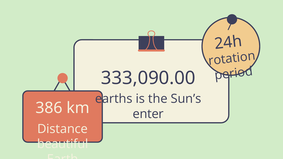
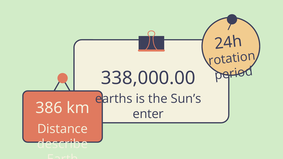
333,090.00: 333,090.00 -> 338,000.00
beautiful: beautiful -> describe
